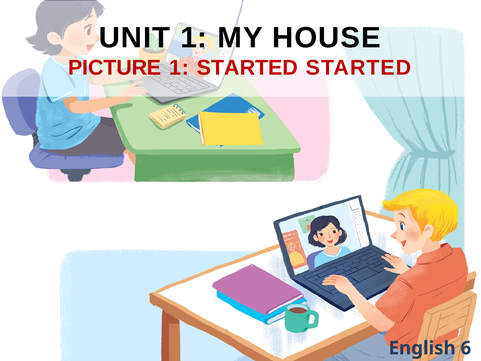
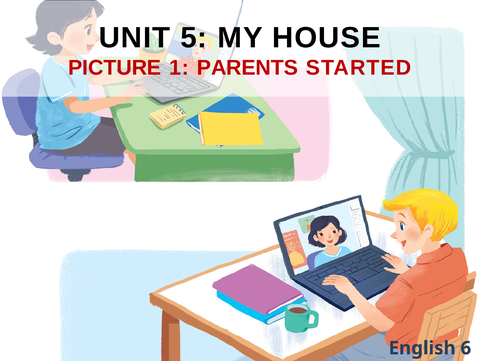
UNIT 1: 1 -> 5
1 STARTED: STARTED -> PARENTS
